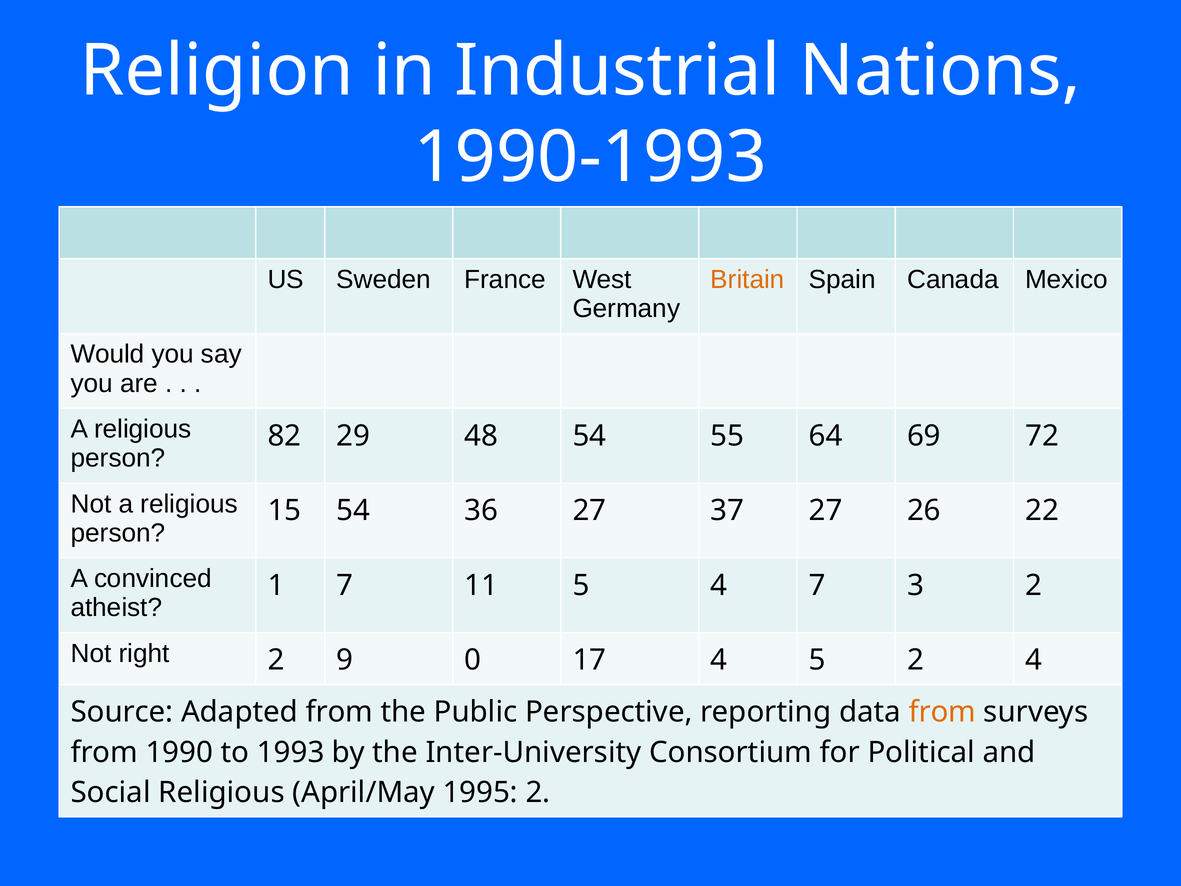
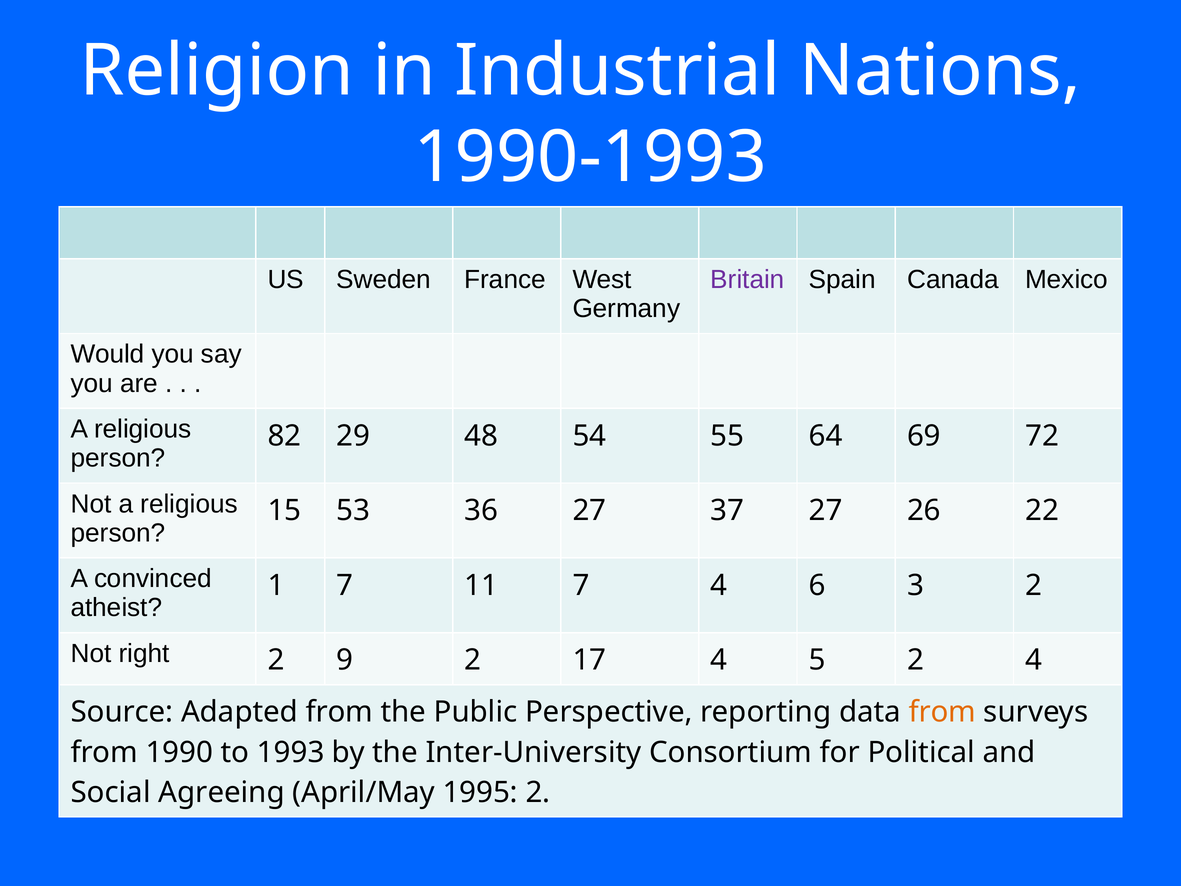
Britain colour: orange -> purple
15 54: 54 -> 53
11 5: 5 -> 7
4 7: 7 -> 6
9 0: 0 -> 2
Social Religious: Religious -> Agreeing
